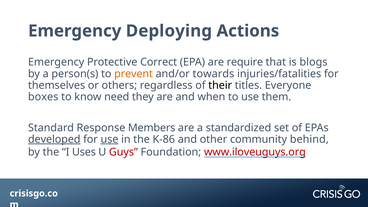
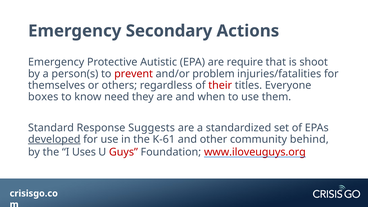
Deploying: Deploying -> Secondary
Correct: Correct -> Autistic
blogs: blogs -> shoot
prevent colour: orange -> red
towards: towards -> problem
their colour: black -> red
Members: Members -> Suggests
use at (109, 139) underline: present -> none
K-86: K-86 -> K-61
